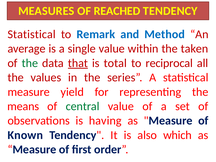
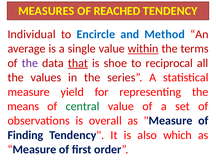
Statistical at (32, 34): Statistical -> Individual
Remark: Remark -> Encircle
within underline: none -> present
taken: taken -> terms
the at (30, 63) colour: green -> purple
total: total -> shoe
having: having -> overall
Known: Known -> Finding
